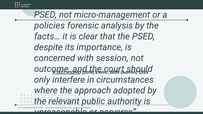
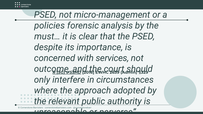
facts…: facts… -> must…
session: session -> services
